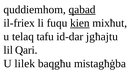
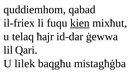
qabad underline: present -> none
tafu: tafu -> ħajr
jgħajtu: jgħajtu -> ġewwa
